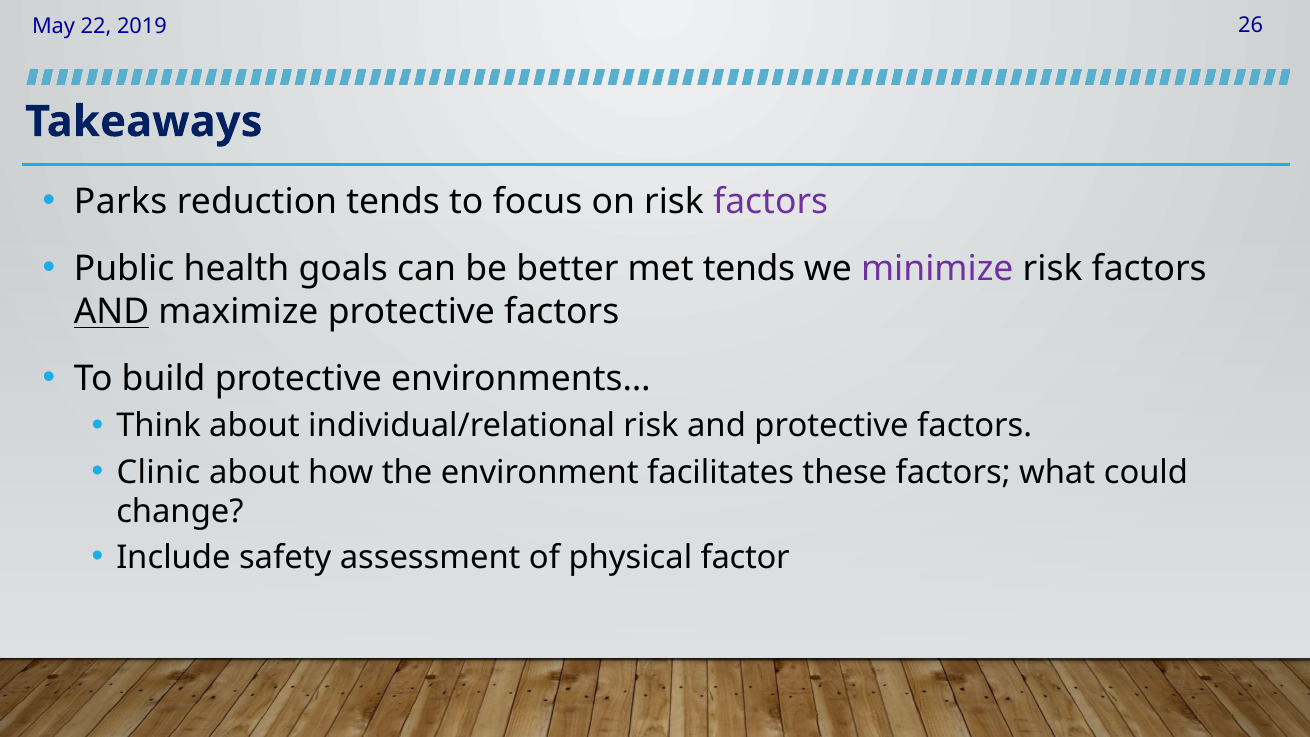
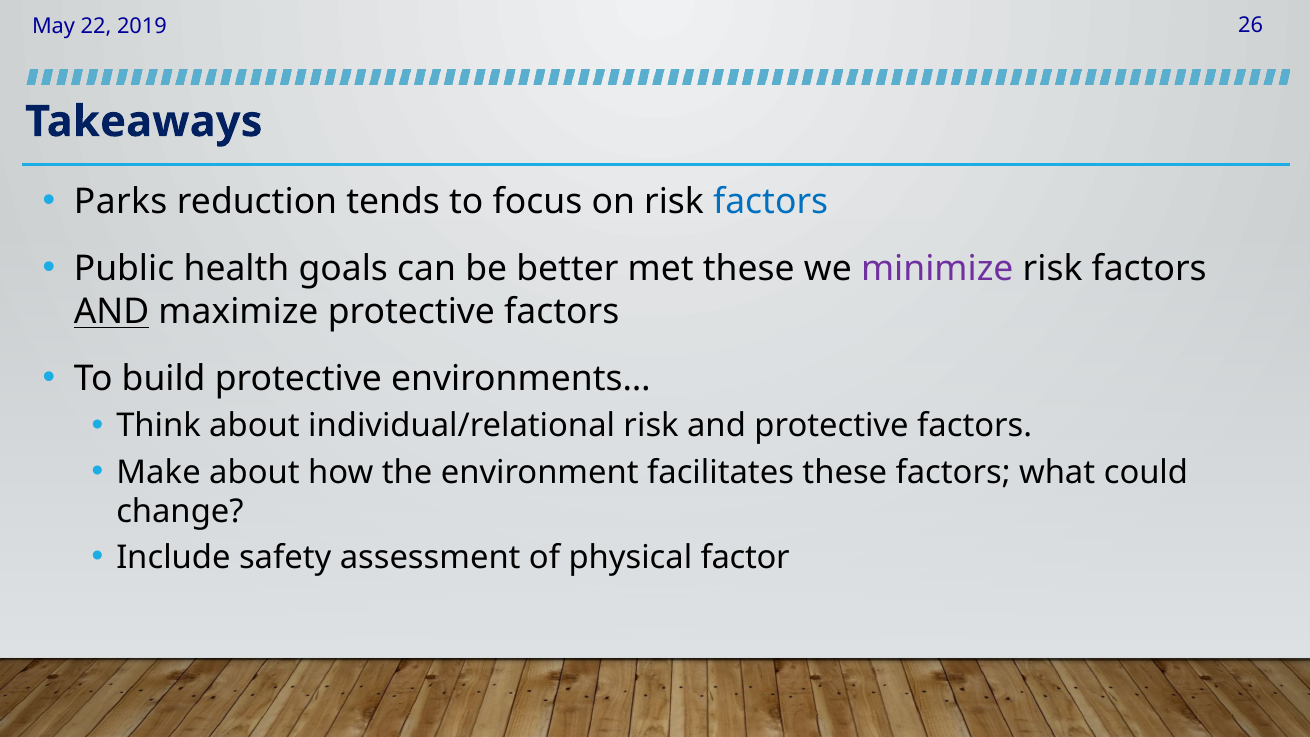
factors at (771, 202) colour: purple -> blue
met tends: tends -> these
Clinic: Clinic -> Make
